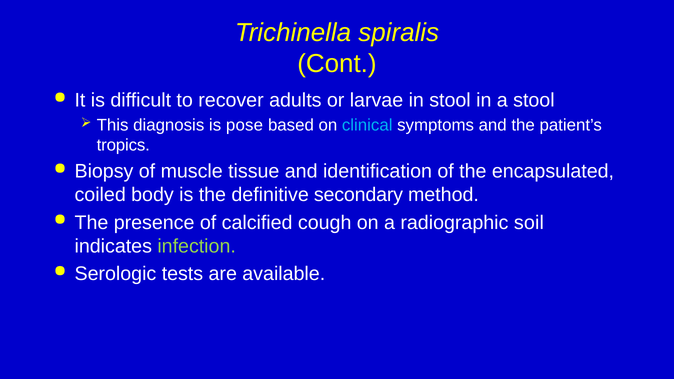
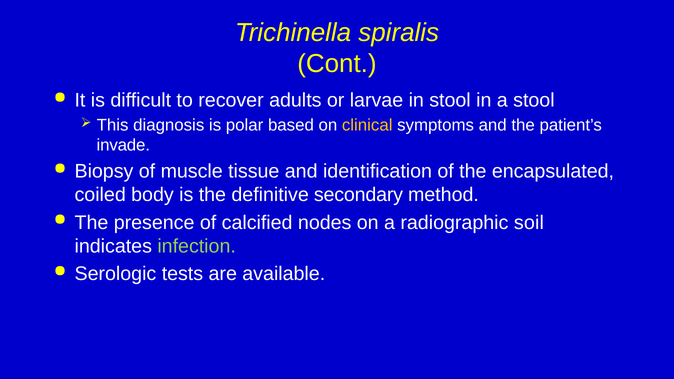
pose: pose -> polar
clinical colour: light blue -> yellow
tropics: tropics -> invade
cough: cough -> nodes
